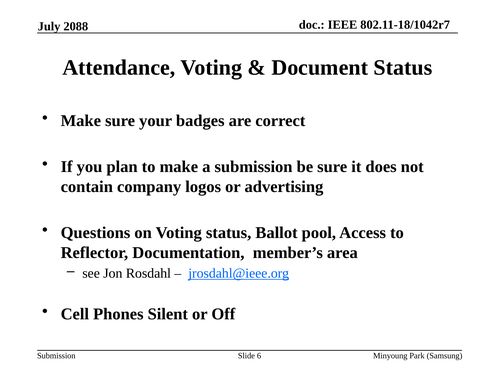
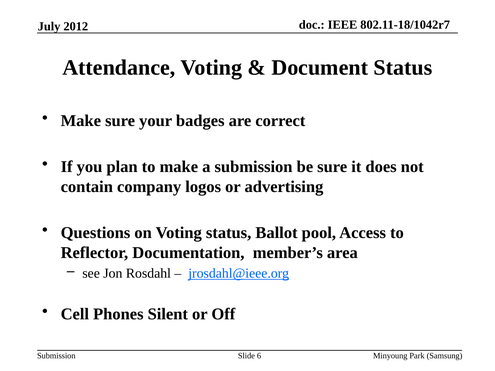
2088: 2088 -> 2012
